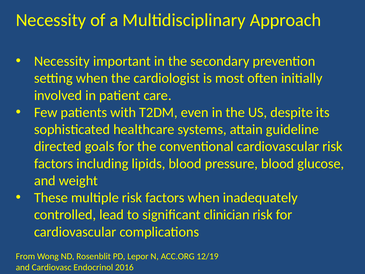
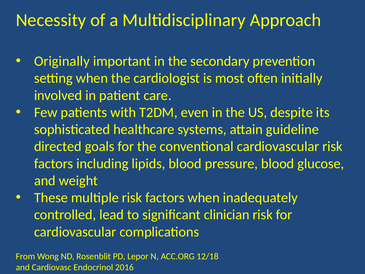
Necessity at (62, 61): Necessity -> Originally
12/19: 12/19 -> 12/18
